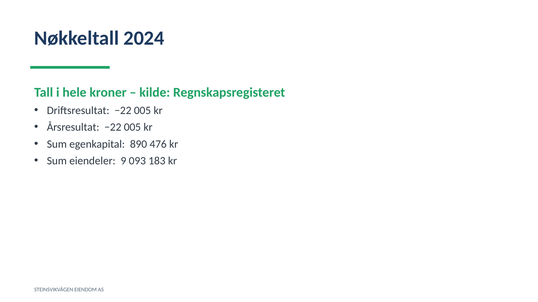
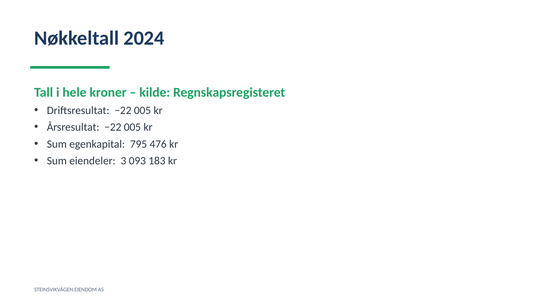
890: 890 -> 795
9: 9 -> 3
